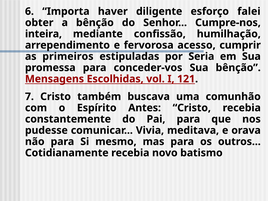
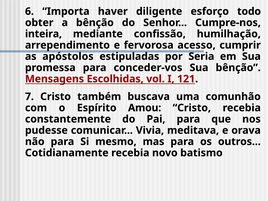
falei: falei -> todo
primeiros: primeiros -> apóstolos
Antes: Antes -> Amou
